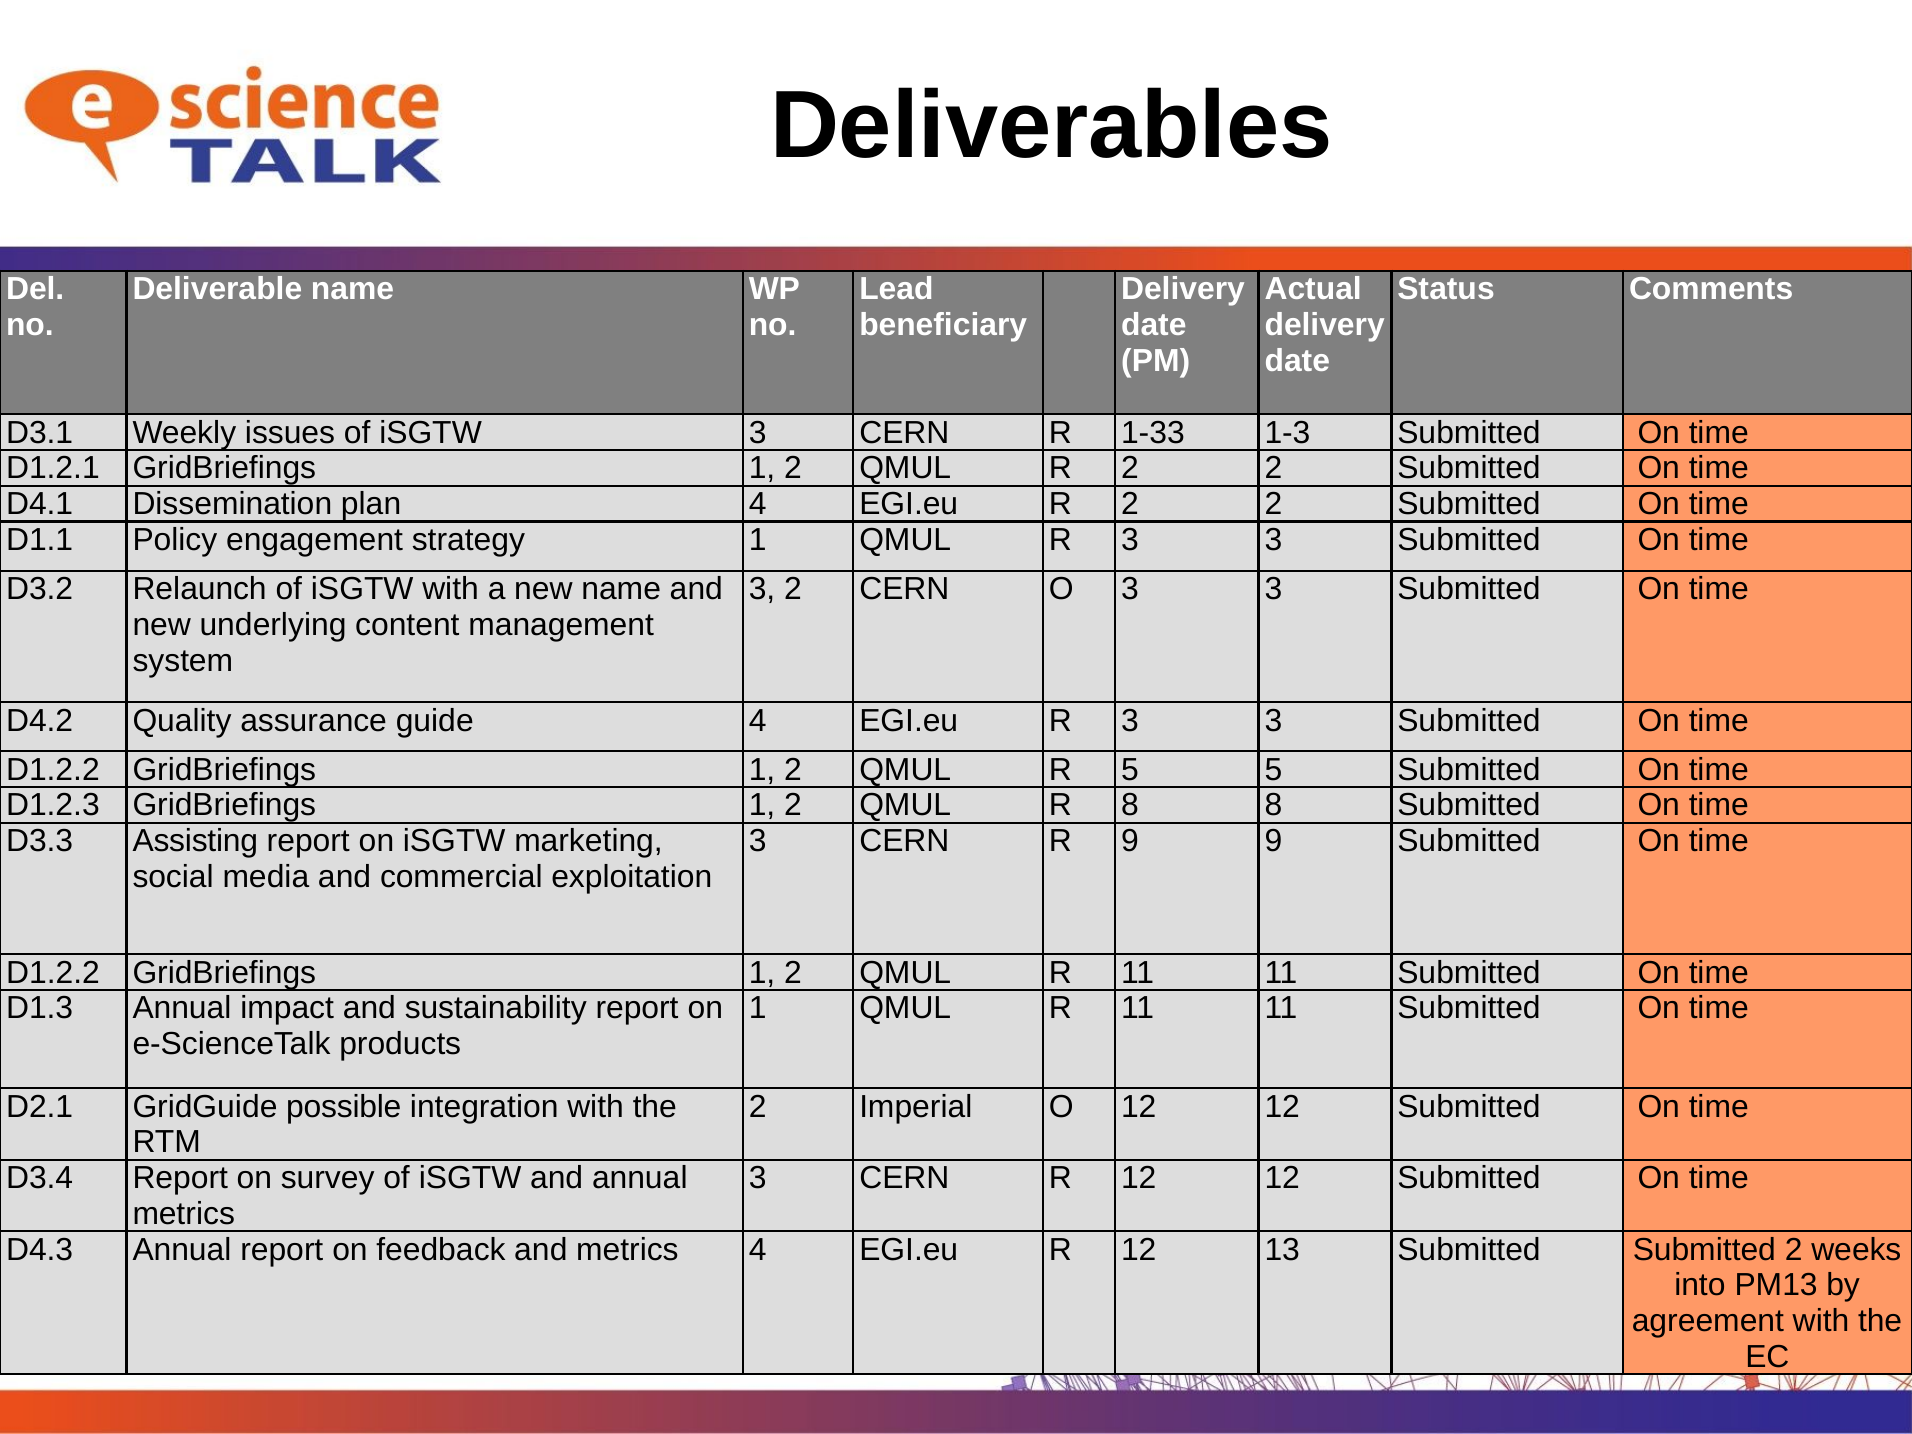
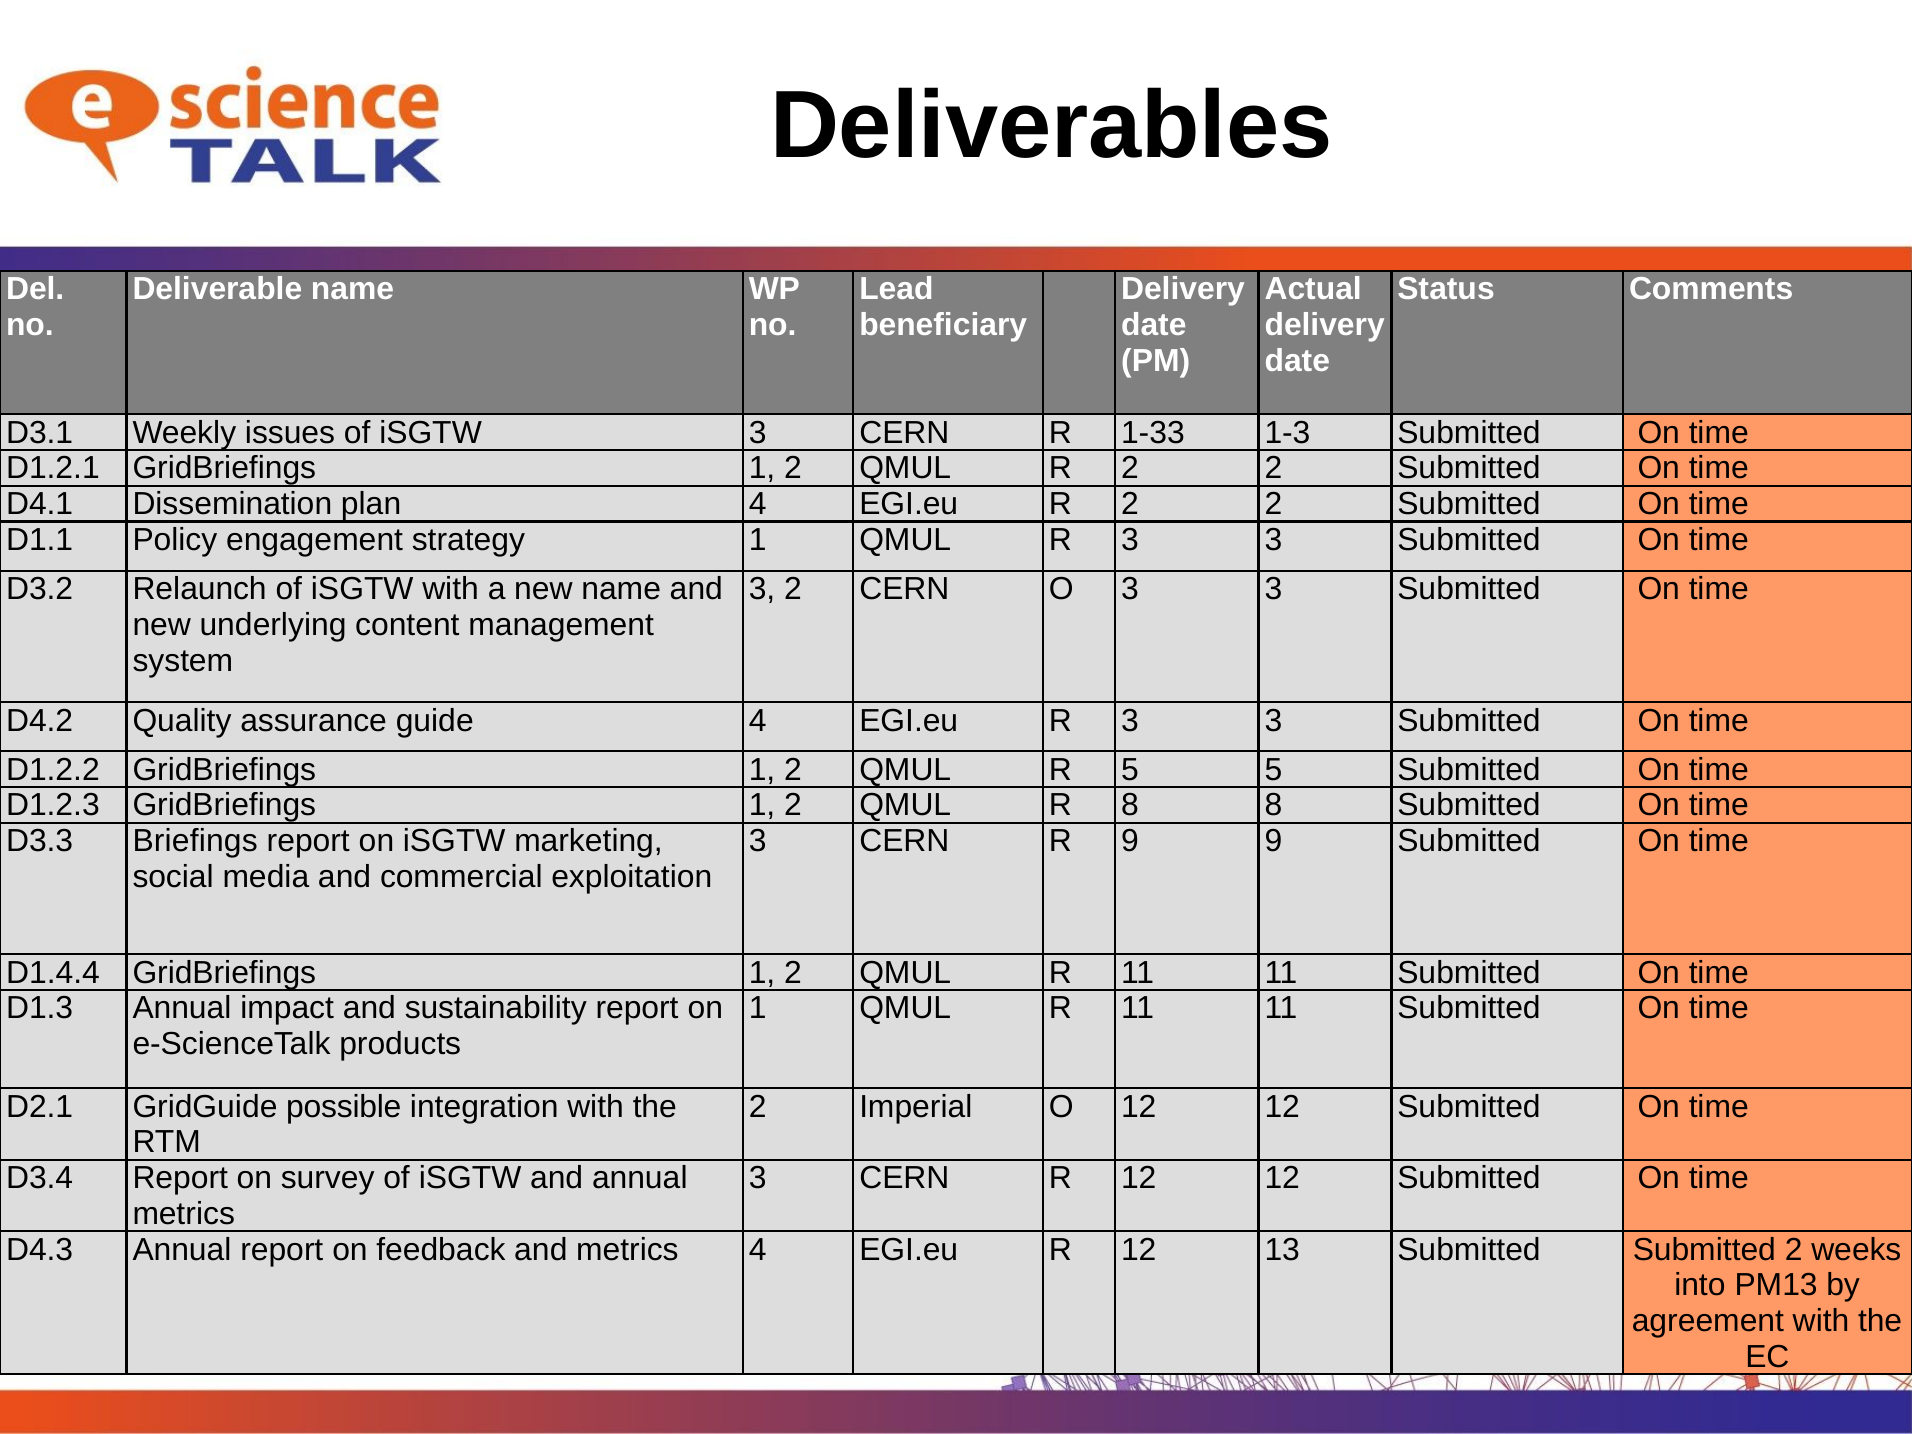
Assisting: Assisting -> Briefings
D1.2.2 at (53, 973): D1.2.2 -> D1.4.4
